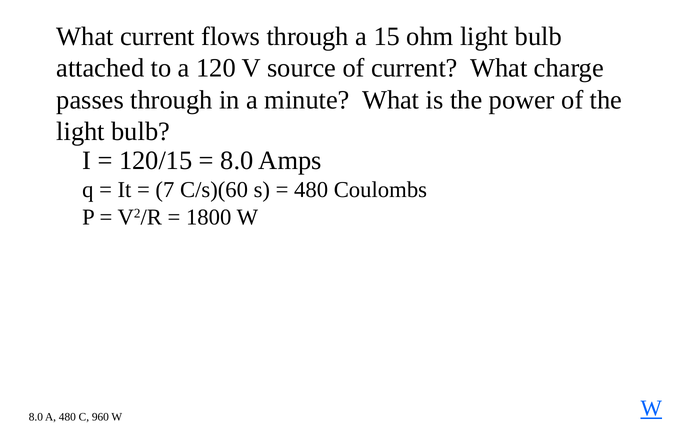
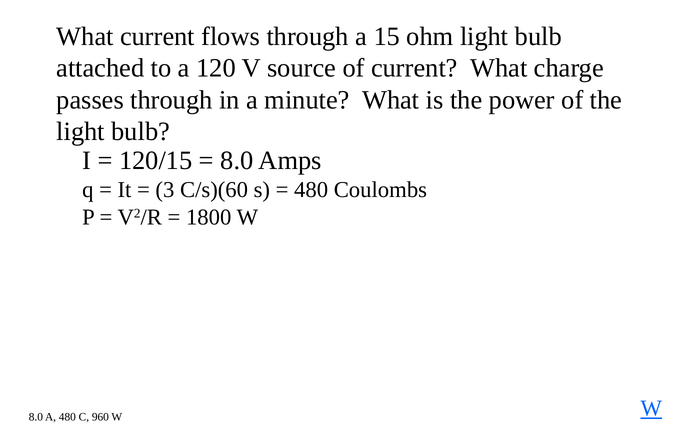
7: 7 -> 3
